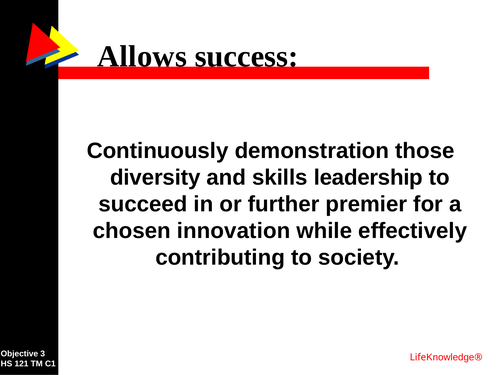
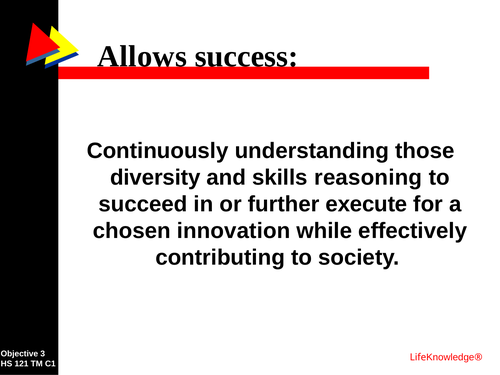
demonstration: demonstration -> understanding
leadership: leadership -> reasoning
premier: premier -> execute
